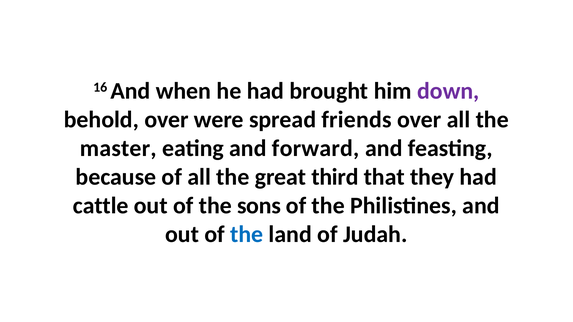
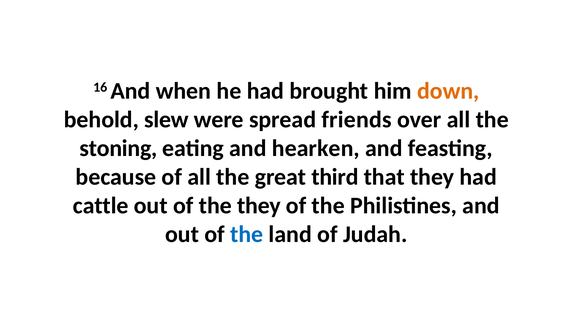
down colour: purple -> orange
behold over: over -> slew
master: master -> stoning
forward: forward -> hearken
the sons: sons -> they
